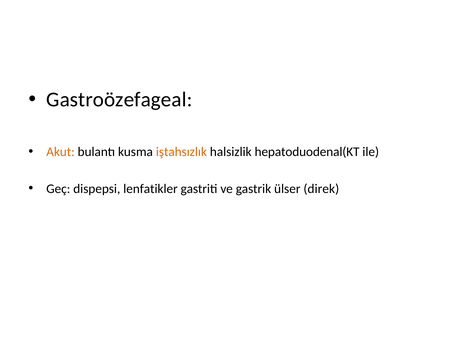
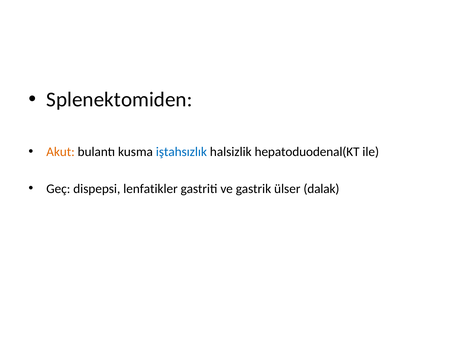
Gastroözefageal: Gastroözefageal -> Splenektomiden
iştahsızlık colour: orange -> blue
direk: direk -> dalak
